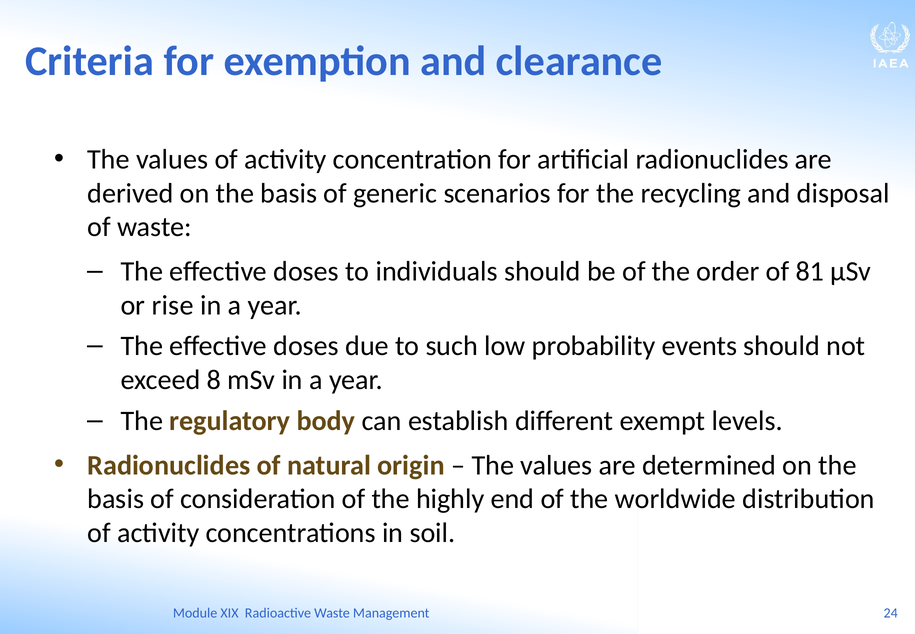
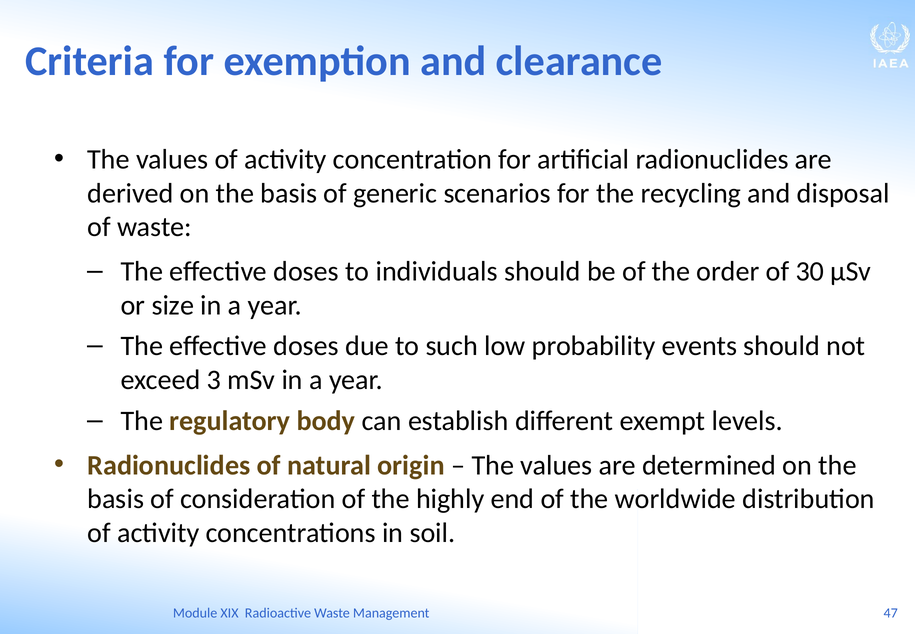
81: 81 -> 30
rise: rise -> size
8: 8 -> 3
24: 24 -> 47
